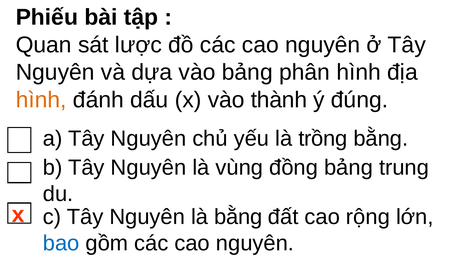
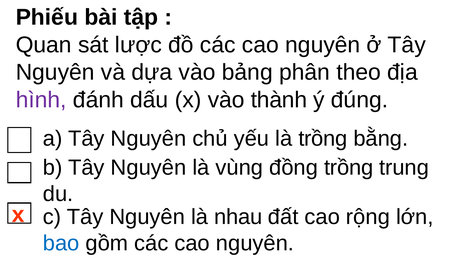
phân hình: hình -> theo
hình at (41, 100) colour: orange -> purple
đồng bảng: bảng -> trồng
là bằng: bằng -> nhau
